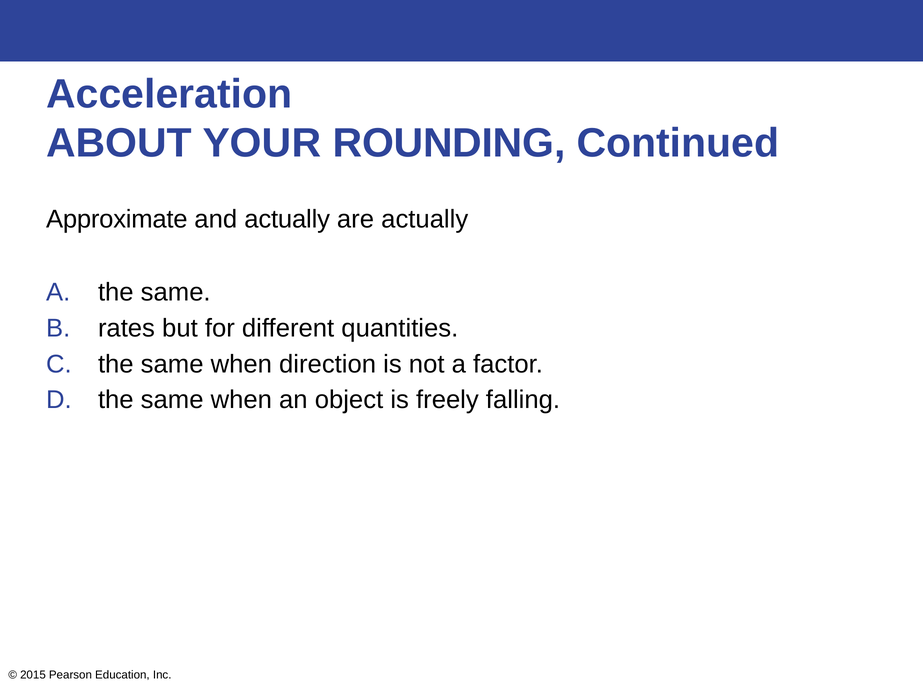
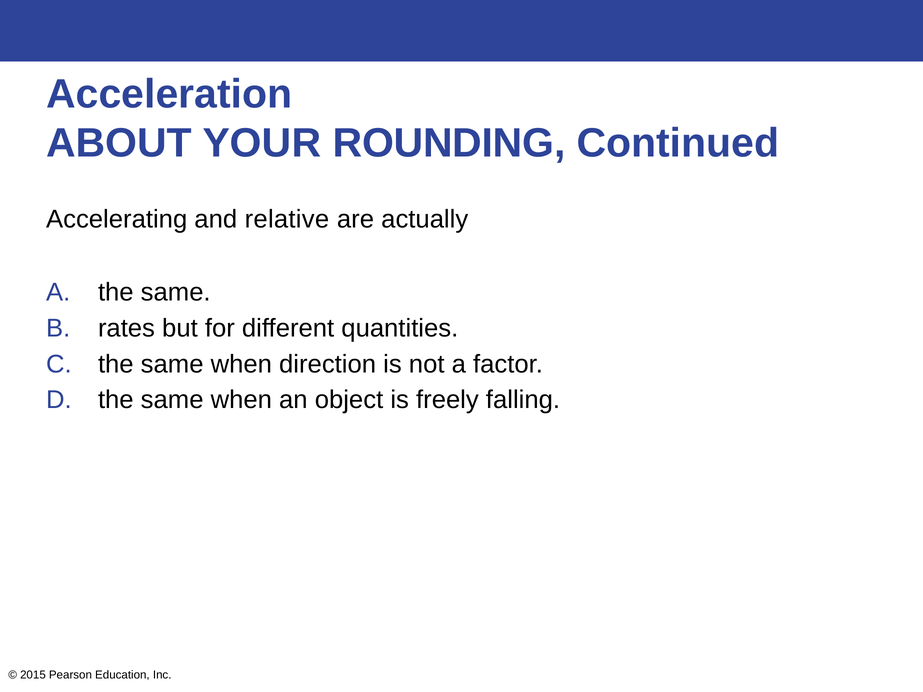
Approximate: Approximate -> Accelerating
and actually: actually -> relative
